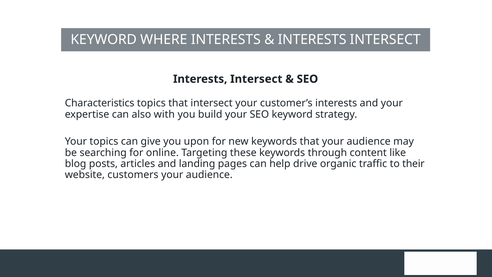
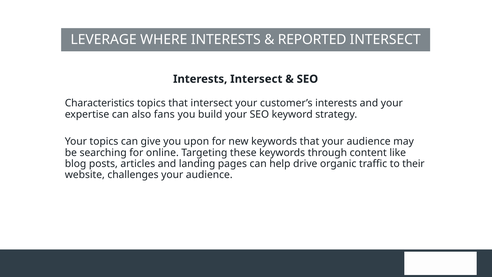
KEYWORD at (104, 40): KEYWORD -> LEVERAGE
INTERESTS at (312, 40): INTERESTS -> REPORTED
with: with -> fans
customers: customers -> challenges
